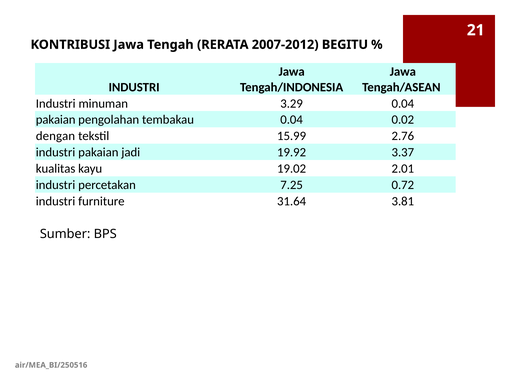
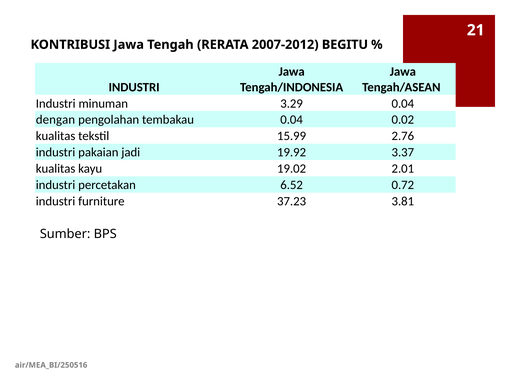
pakaian at (56, 120): pakaian -> dengan
dengan at (56, 136): dengan -> kualitas
7.25: 7.25 -> 6.52
31.64: 31.64 -> 37.23
